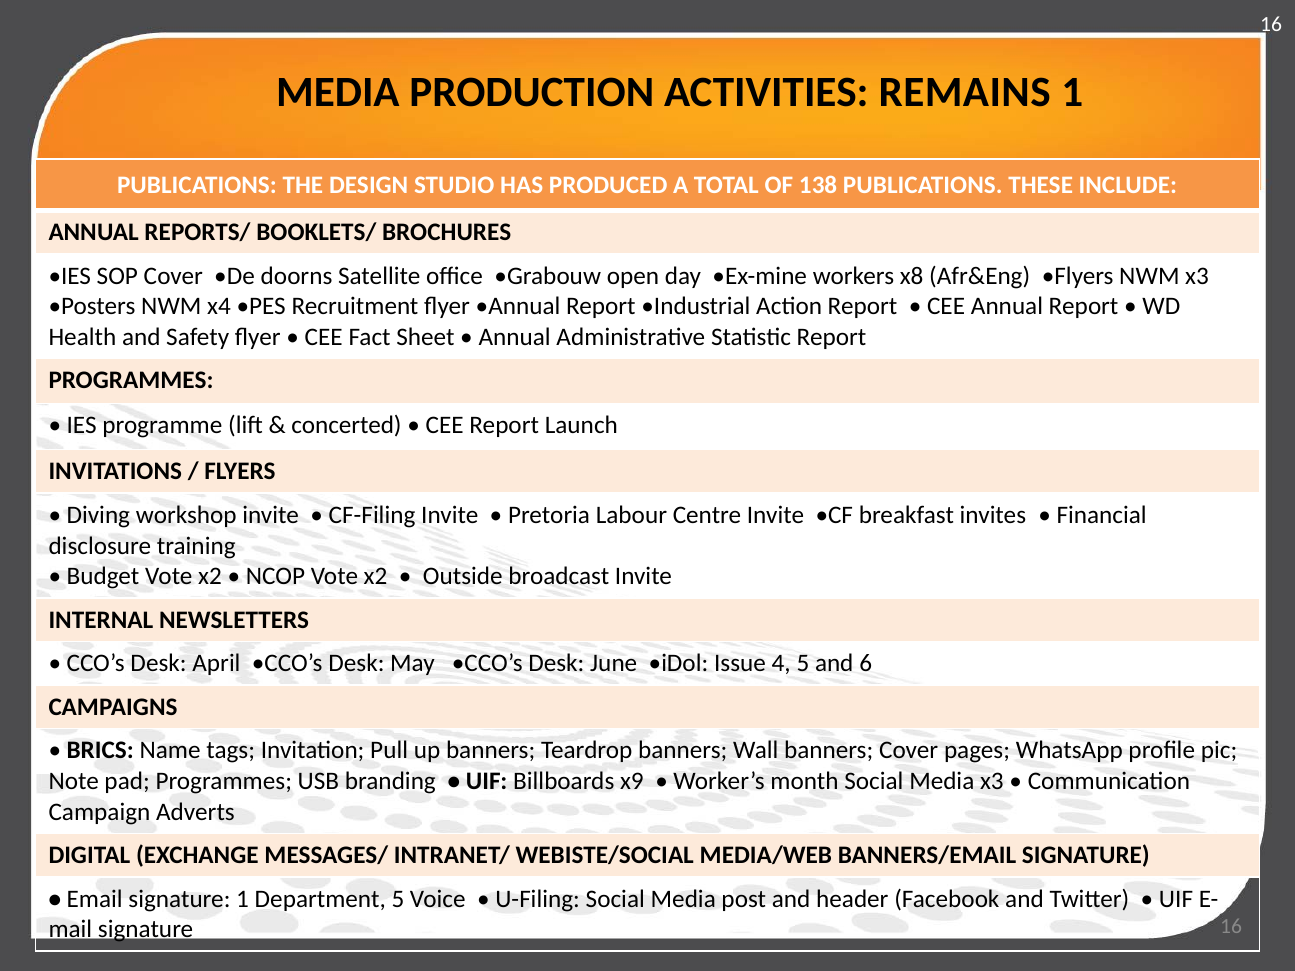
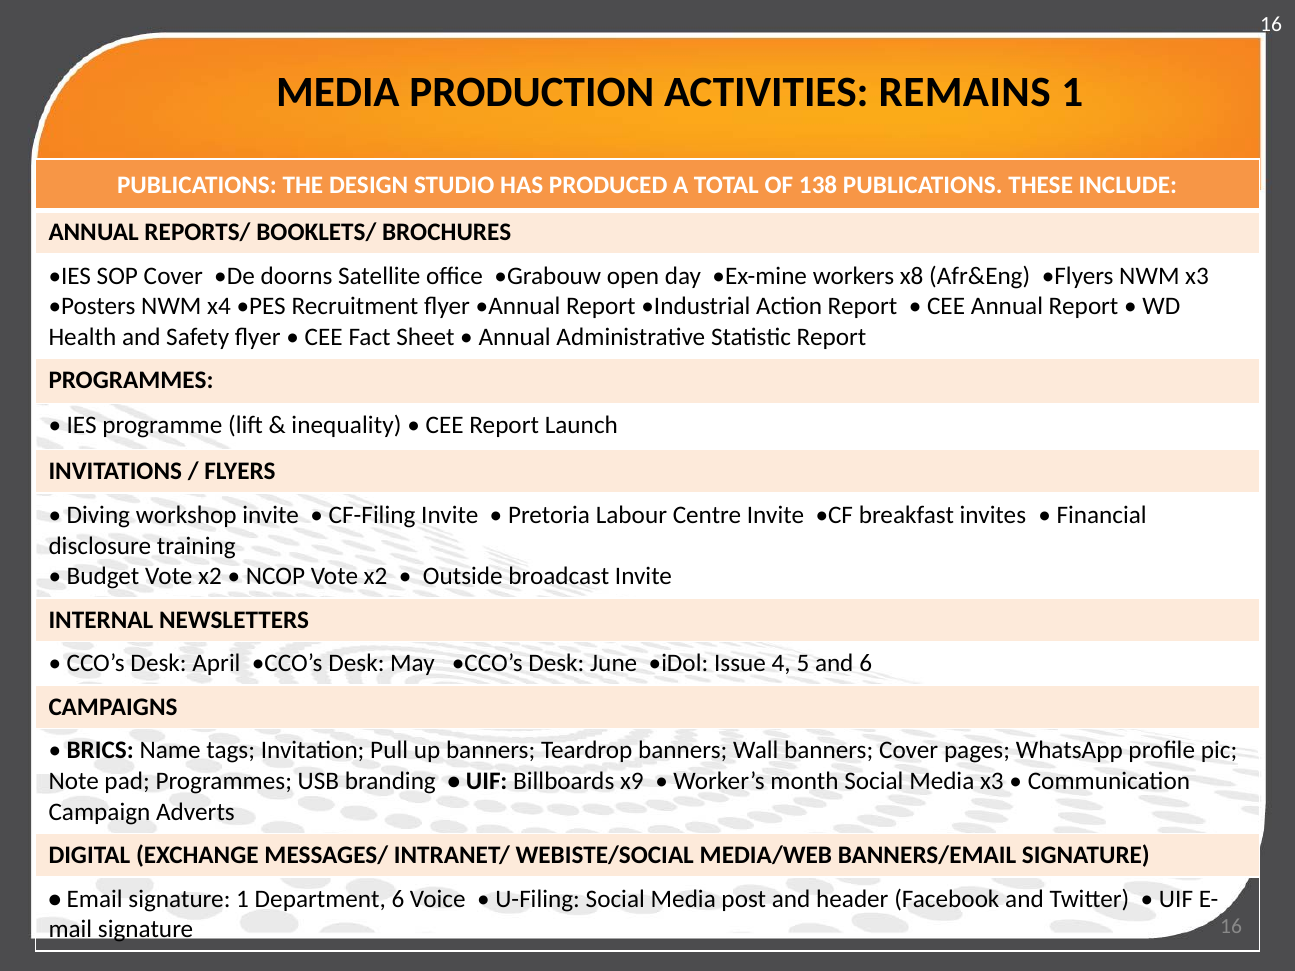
concerted: concerted -> inequality
Department 5: 5 -> 6
